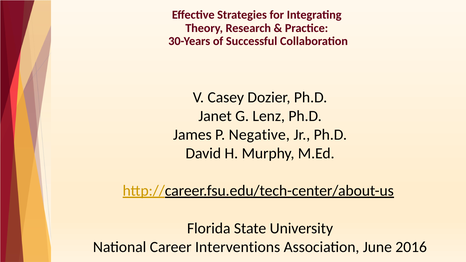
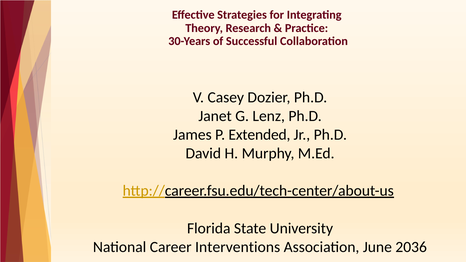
Negative: Negative -> Extended
2016: 2016 -> 2036
